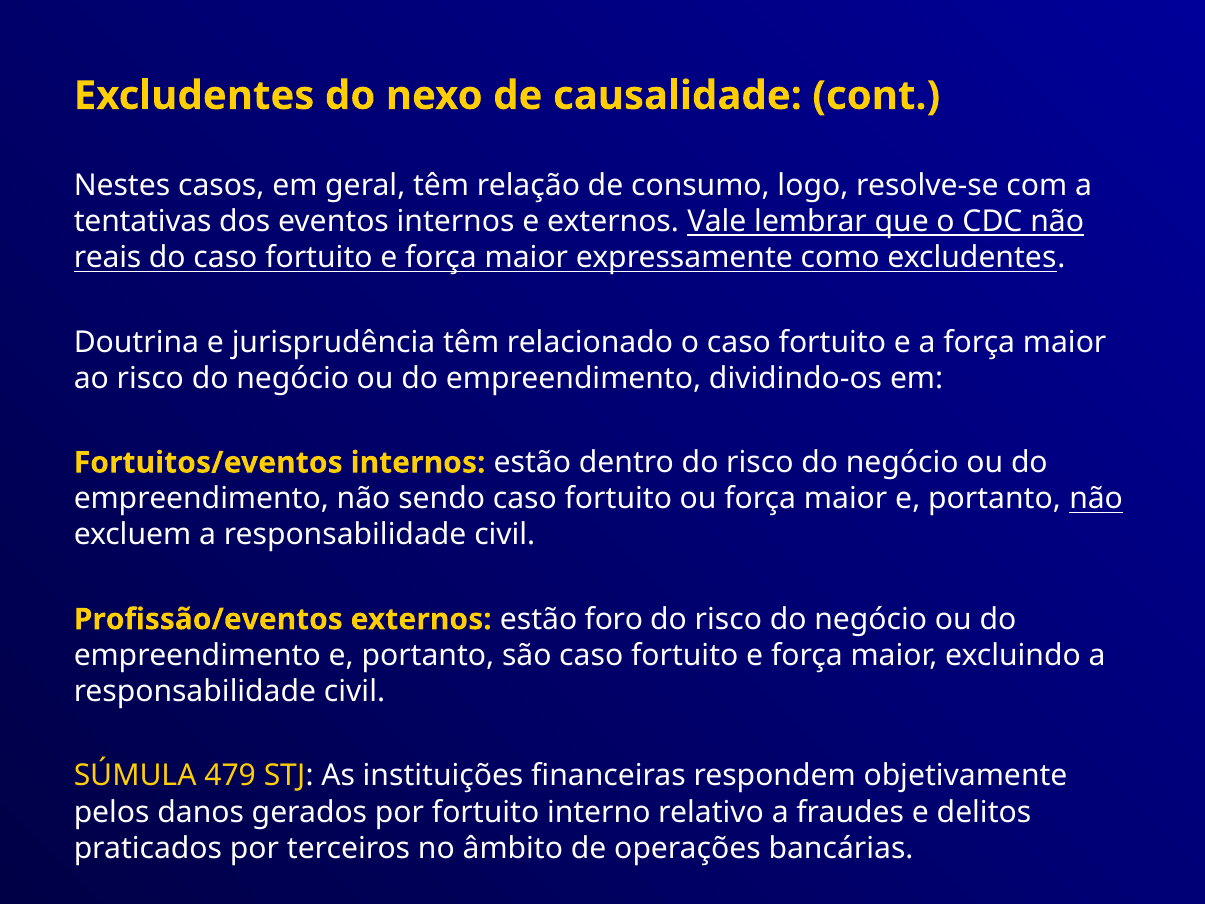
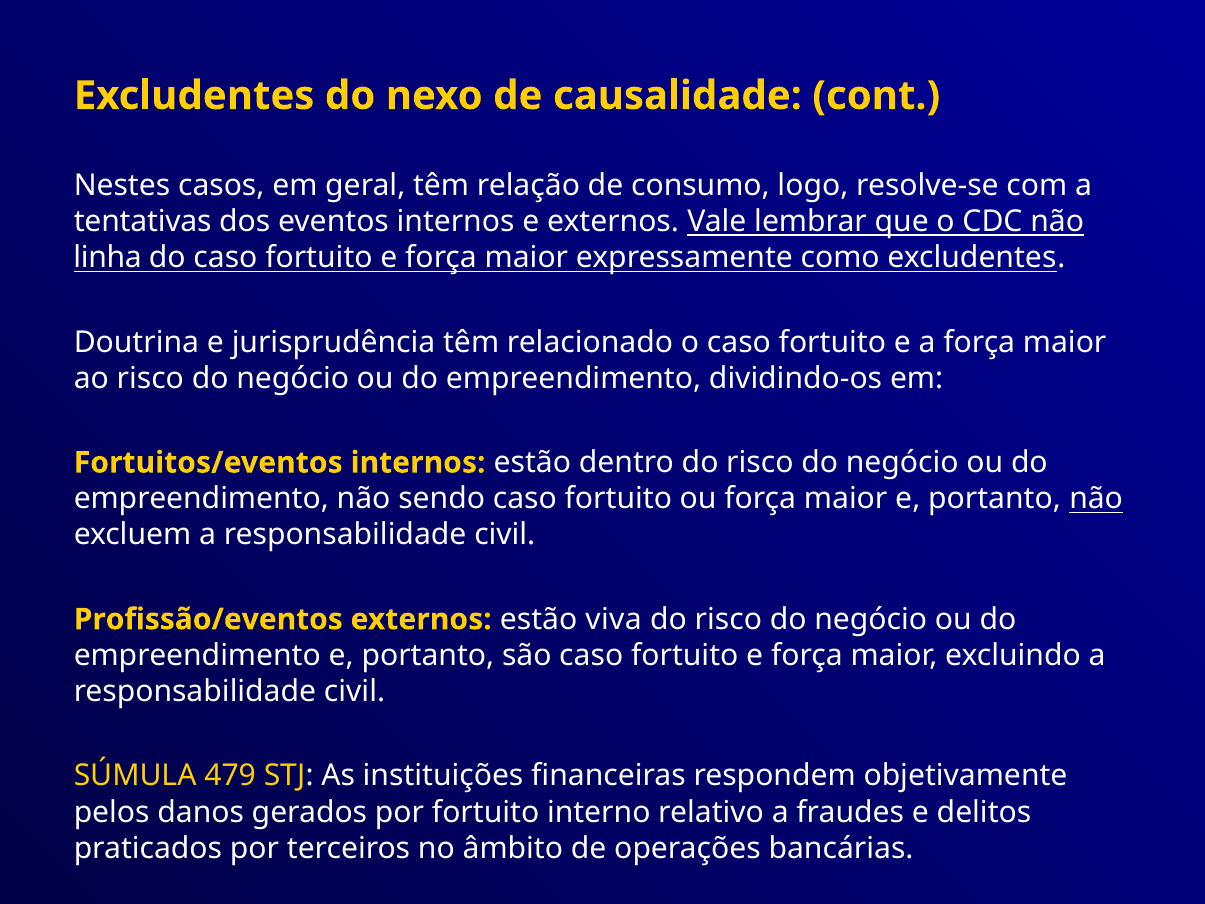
reais: reais -> linha
foro: foro -> viva
